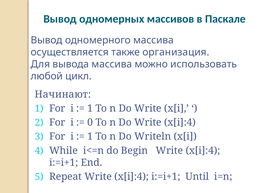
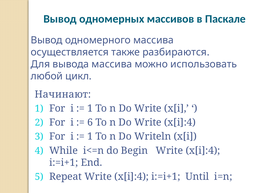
организация: организация -> разбираются
0: 0 -> 6
